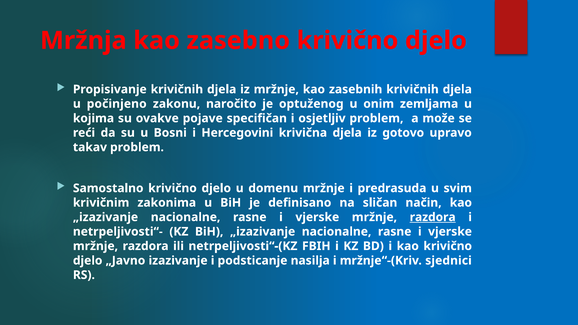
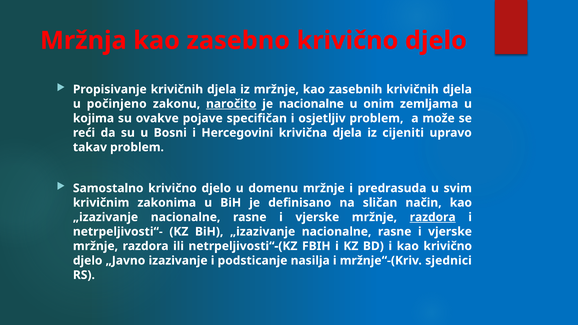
naročito underline: none -> present
je optuženog: optuženog -> nacionalne
gotovo: gotovo -> cijeniti
